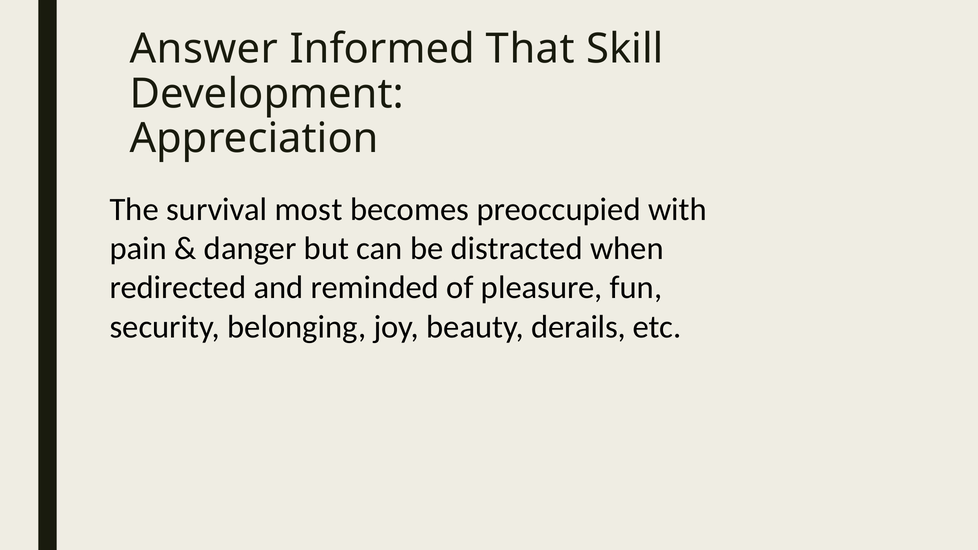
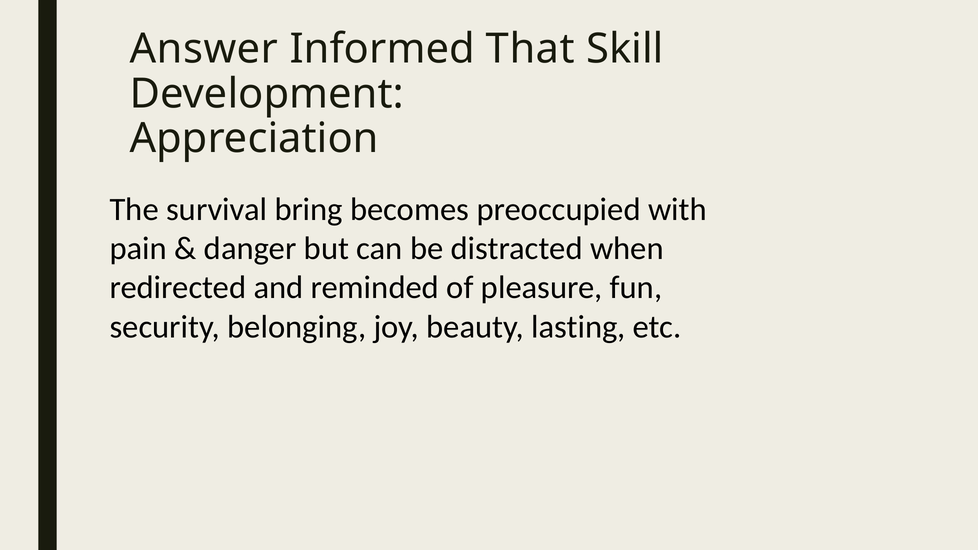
most: most -> bring
derails: derails -> lasting
